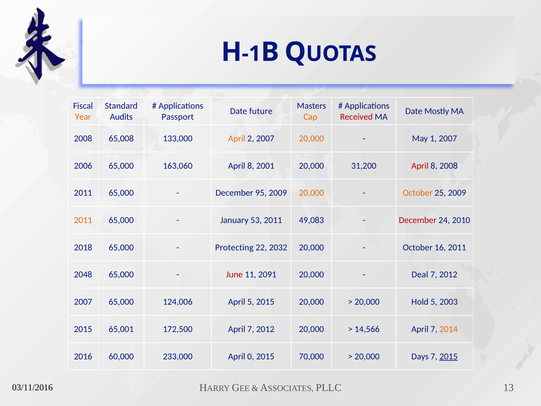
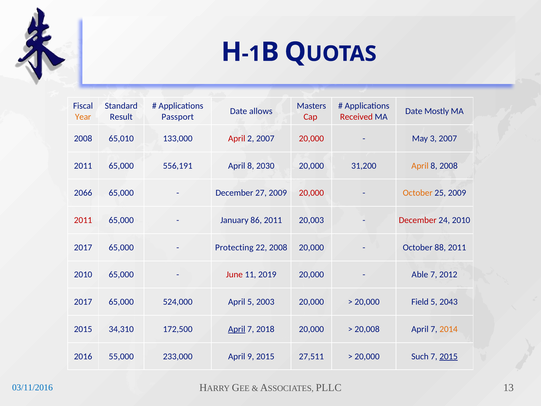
future: future -> allows
Audits: Audits -> Result
Cap colour: orange -> red
65,008: 65,008 -> 65,010
April at (237, 138) colour: orange -> red
20,000 at (311, 138) colour: orange -> red
1: 1 -> 3
2006 at (83, 166): 2006 -> 2011
163,060: 163,060 -> 556,191
2001: 2001 -> 2030
April at (420, 166) colour: red -> orange
2011 at (83, 193): 2011 -> 2066
95: 95 -> 27
20,000 at (311, 193) colour: orange -> red
2011 at (83, 220) colour: orange -> red
53: 53 -> 86
49,083: 49,083 -> 20,003
2018 at (83, 247): 2018 -> 2017
22 2032: 2032 -> 2008
16: 16 -> 88
2048 at (83, 275): 2048 -> 2010
2091: 2091 -> 2019
Deal: Deal -> Able
2007 at (83, 302): 2007 -> 2017
124,006: 124,006 -> 524,000
5 2015: 2015 -> 2003
Hold: Hold -> Field
2003: 2003 -> 2043
65,001: 65,001 -> 34,310
April at (237, 329) underline: none -> present
2012 at (265, 329): 2012 -> 2018
14,566: 14,566 -> 20,008
60,000: 60,000 -> 55,000
0: 0 -> 9
70,000: 70,000 -> 27,511
Days: Days -> Such
03/11/2016 colour: black -> blue
